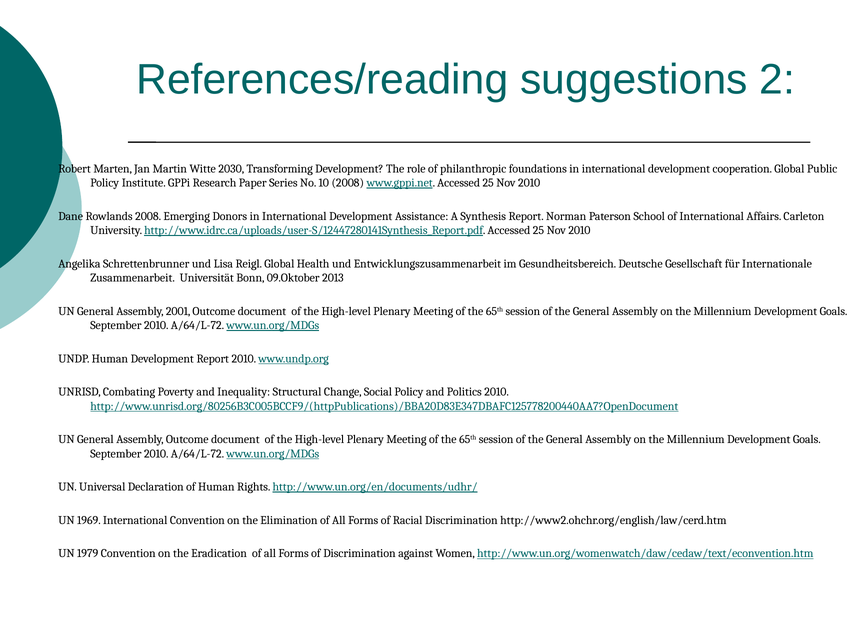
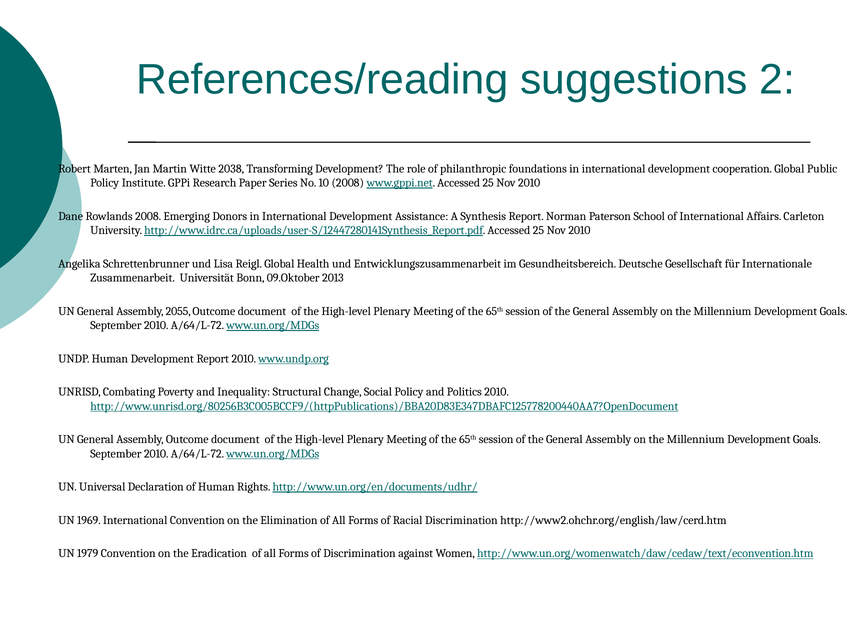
2030: 2030 -> 2038
2001: 2001 -> 2055
